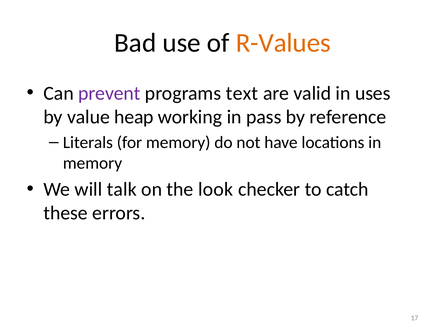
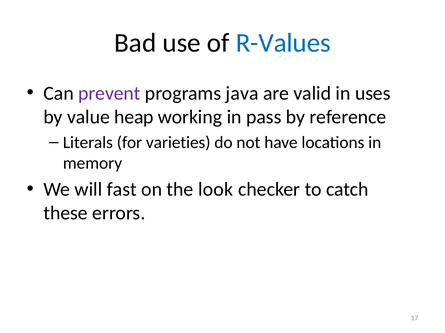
R-Values colour: orange -> blue
text: text -> java
for memory: memory -> varieties
talk: talk -> fast
